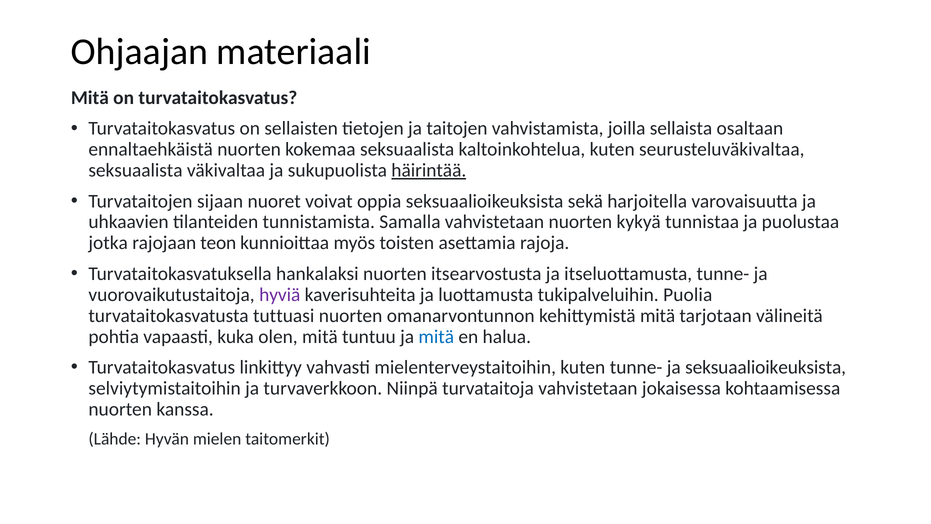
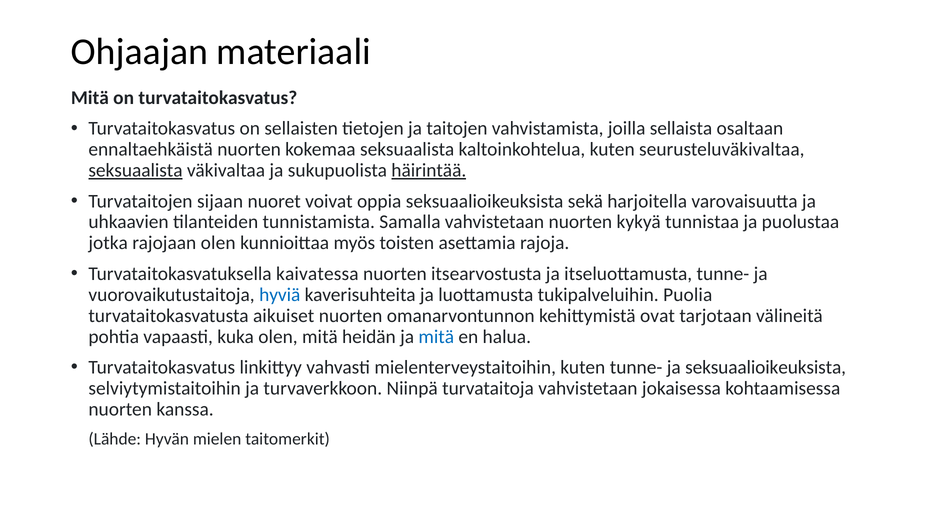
seksuaalista at (136, 170) underline: none -> present
rajojaan teon: teon -> olen
hankalaksi: hankalaksi -> kaivatessa
hyviä colour: purple -> blue
tuttuasi: tuttuasi -> aikuiset
kehittymistä mitä: mitä -> ovat
tuntuu: tuntuu -> heidän
